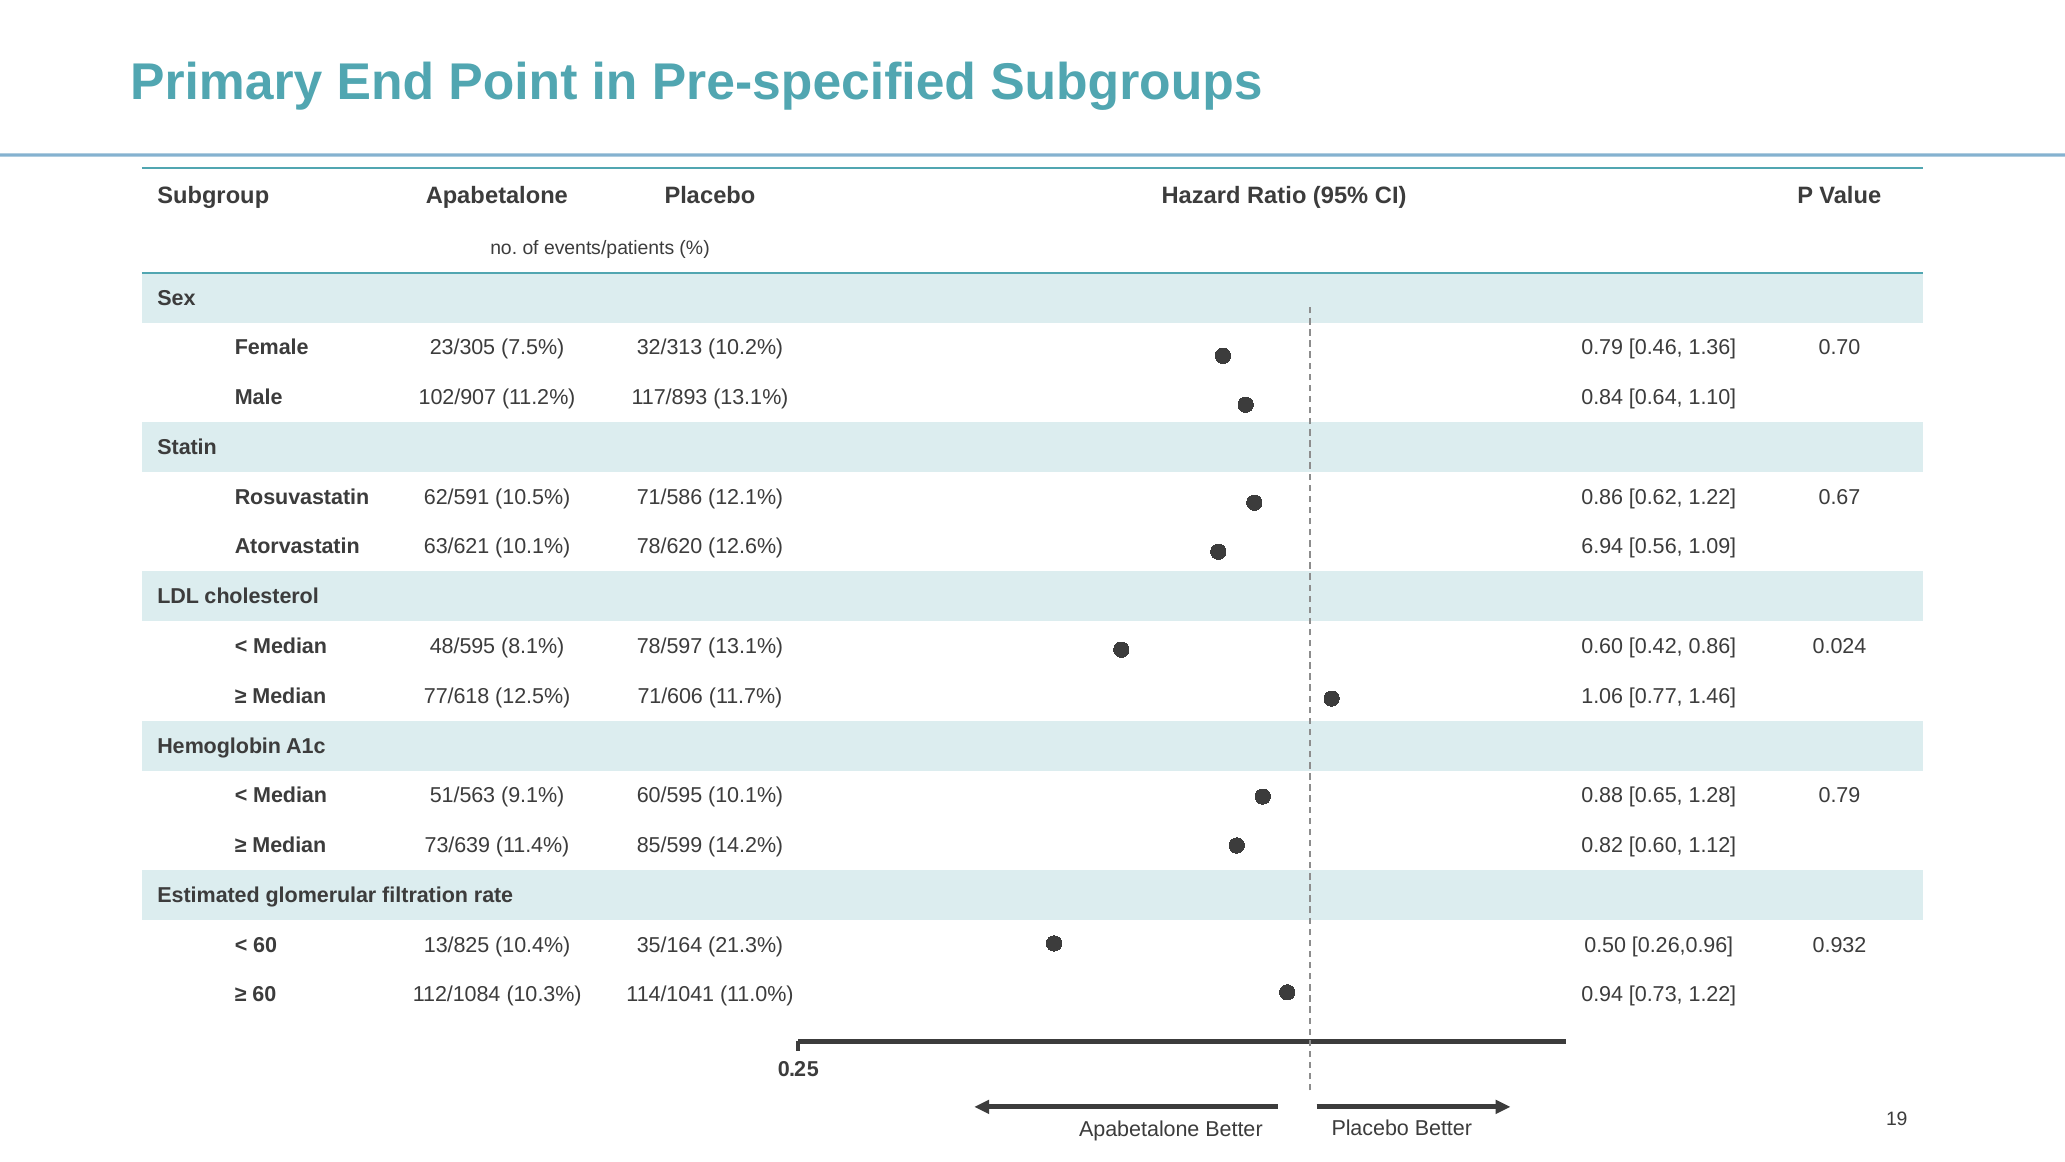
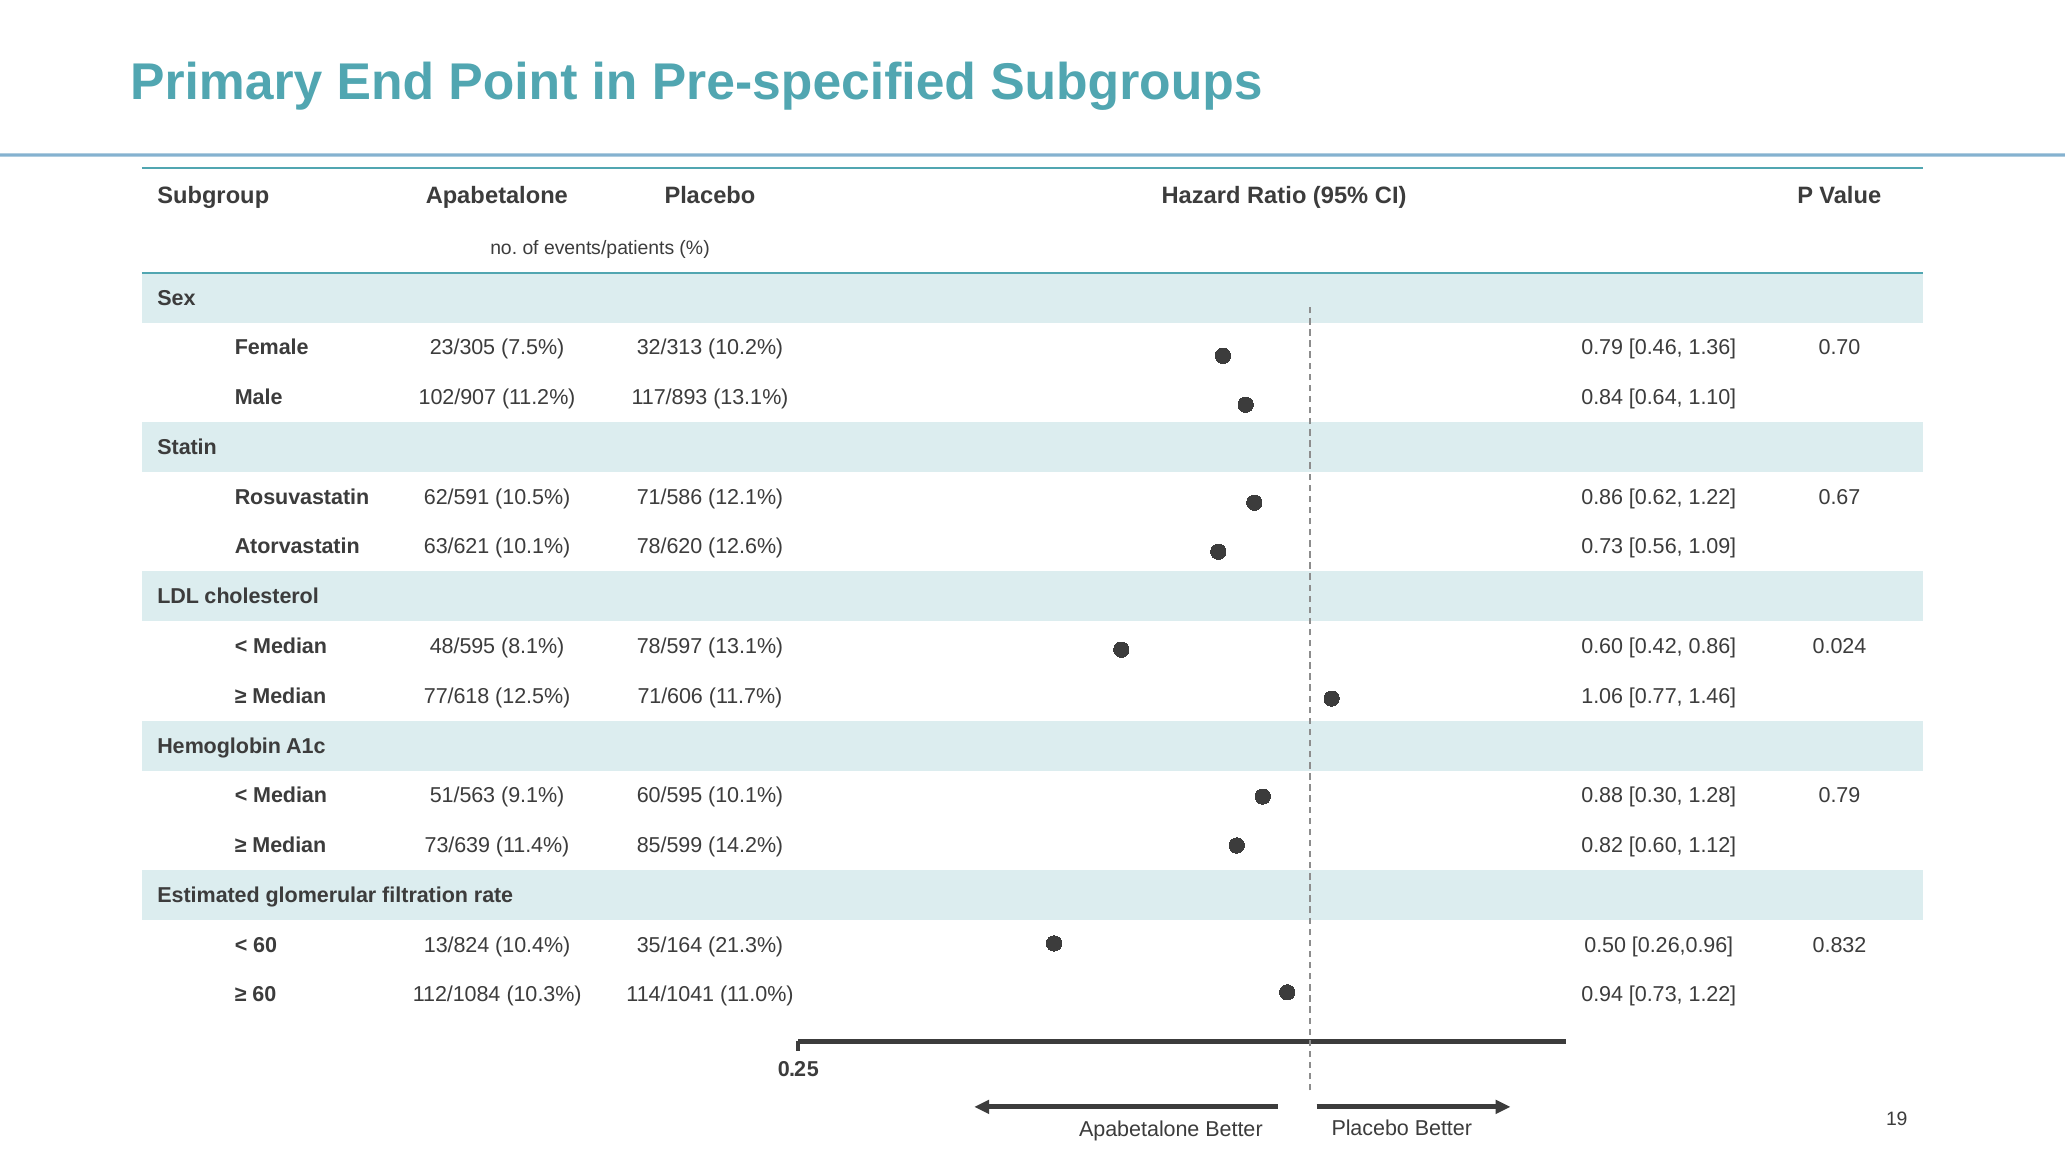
12.6% 6.94: 6.94 -> 0.73
0.65: 0.65 -> 0.30
13/825: 13/825 -> 13/824
0.932: 0.932 -> 0.832
